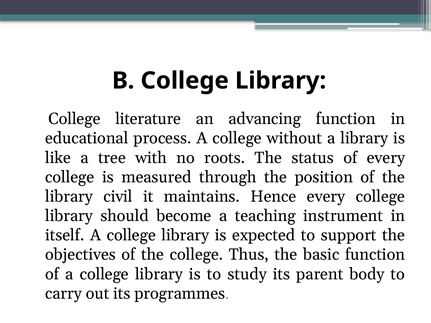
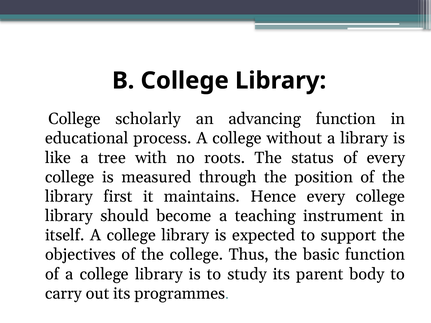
literature: literature -> scholarly
civil: civil -> first
